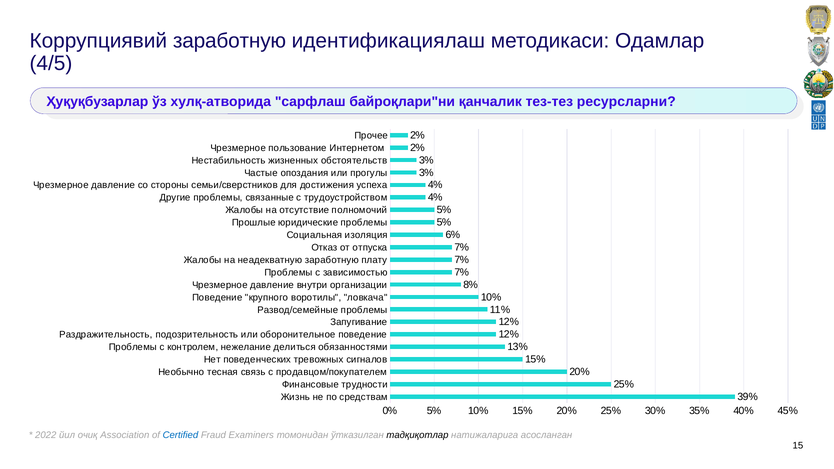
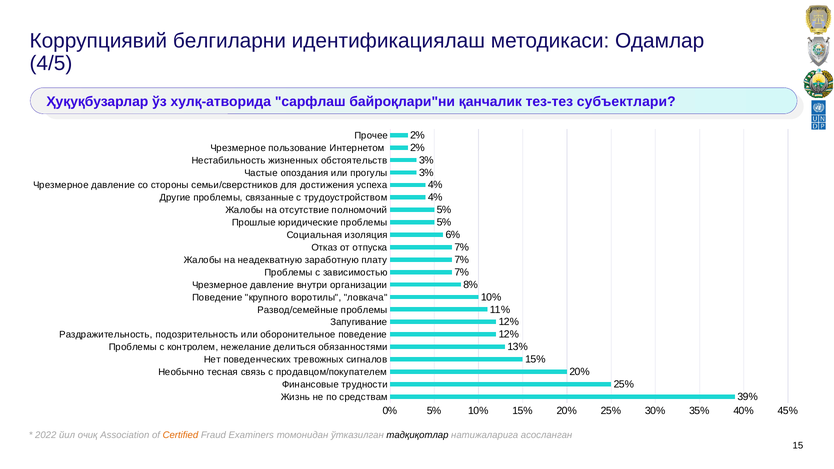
Коррупциявий заработную: заработную -> белгиларни
ресурсларни: ресурсларни -> субъектлари
Certified colour: blue -> orange
